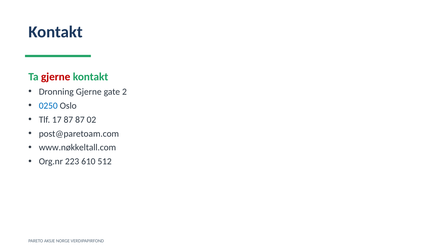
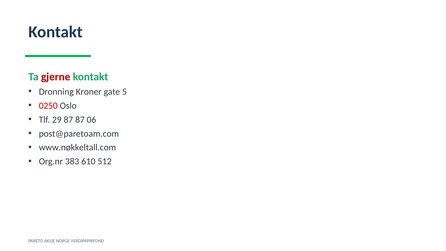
Dronning Gjerne: Gjerne -> Kroner
2: 2 -> 5
0250 colour: blue -> red
17: 17 -> 29
02: 02 -> 06
223: 223 -> 383
